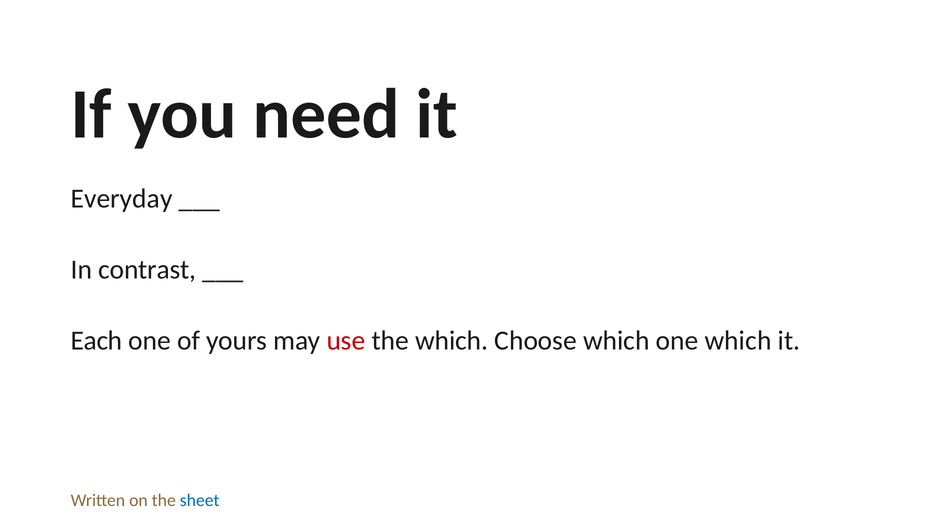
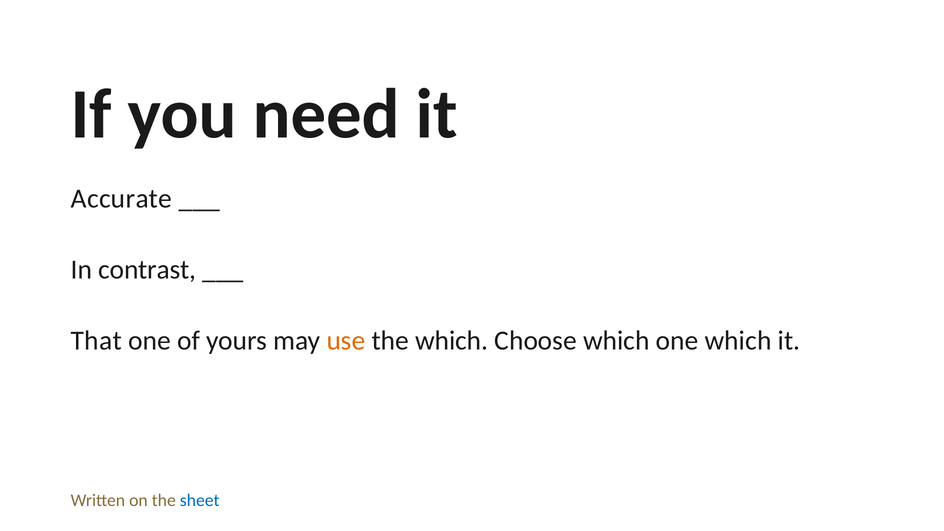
Everyday: Everyday -> Accurate
Each: Each -> That
use colour: red -> orange
